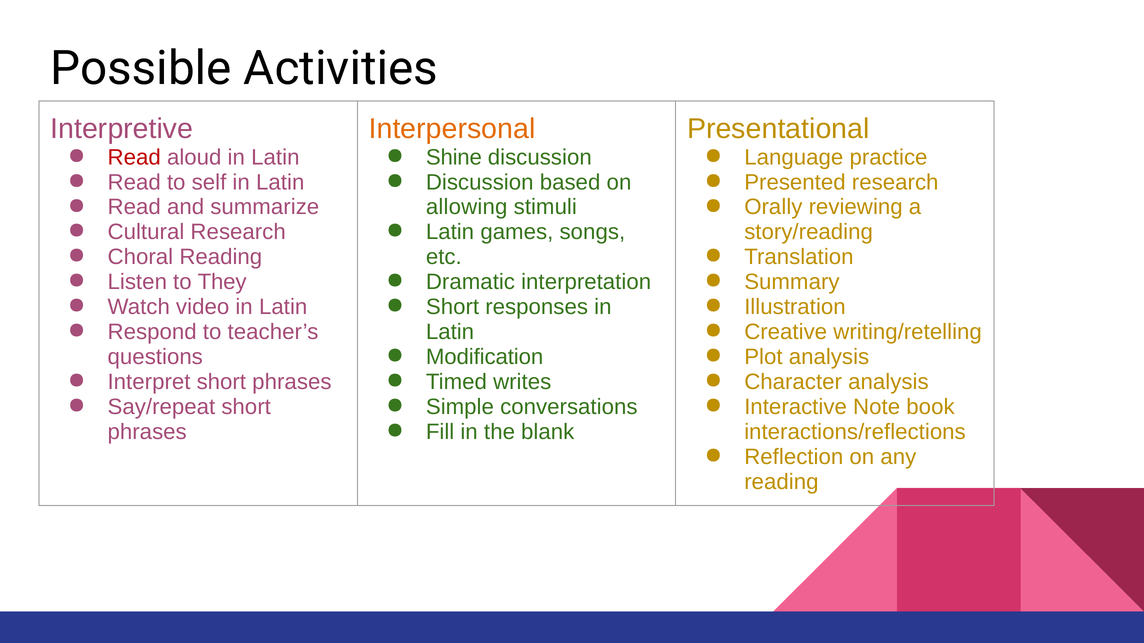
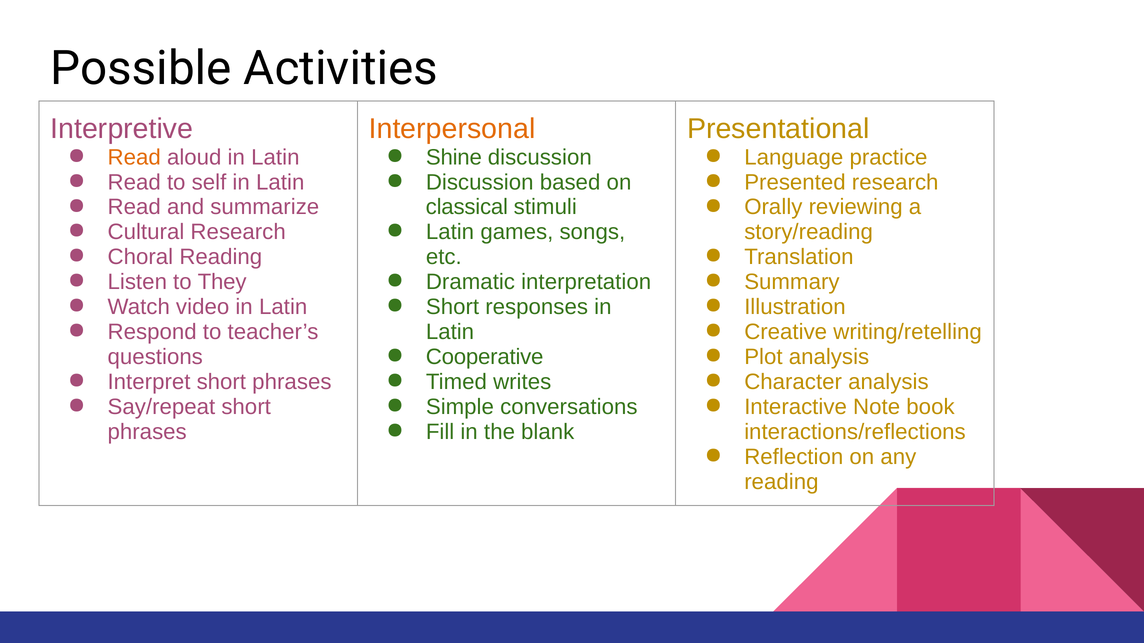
Read at (134, 157) colour: red -> orange
allowing: allowing -> classical
Modification: Modification -> Cooperative
